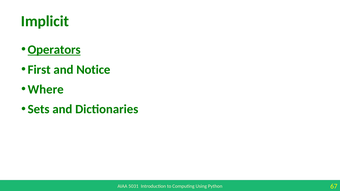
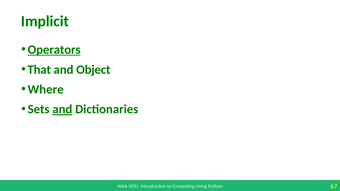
First: First -> That
Notice: Notice -> Object
and at (62, 109) underline: none -> present
